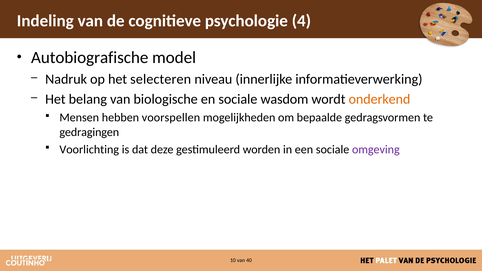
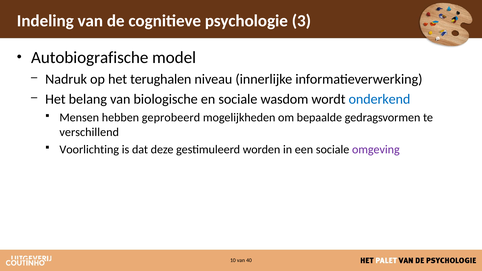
4: 4 -> 3
selecteren: selecteren -> terughalen
onderkend colour: orange -> blue
voorspellen: voorspellen -> geprobeerd
gedragingen: gedragingen -> verschillend
